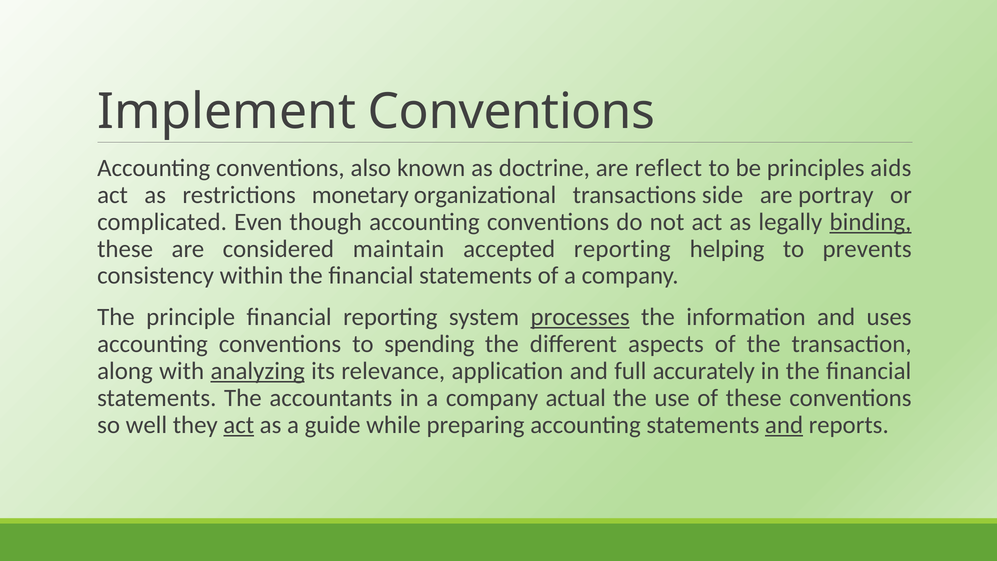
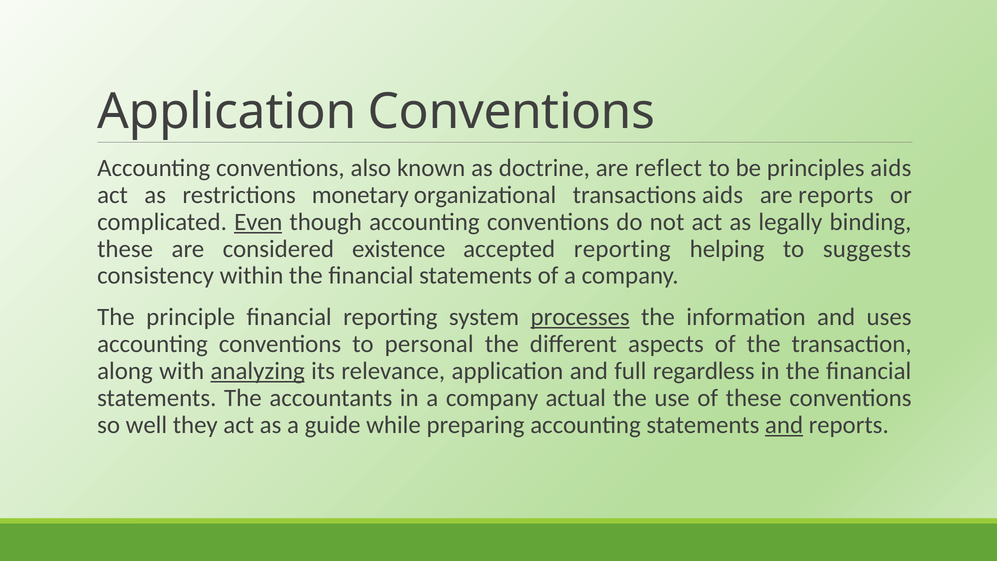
Implement at (227, 112): Implement -> Application
transactions side: side -> aids
are portray: portray -> reports
Even underline: none -> present
binding underline: present -> none
maintain: maintain -> existence
prevents: prevents -> suggests
spending: spending -> personal
accurately: accurately -> regardless
act at (239, 425) underline: present -> none
